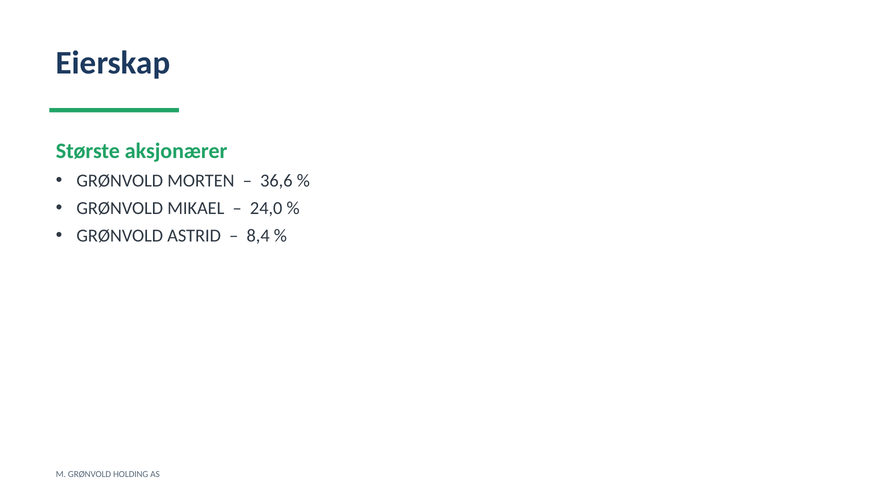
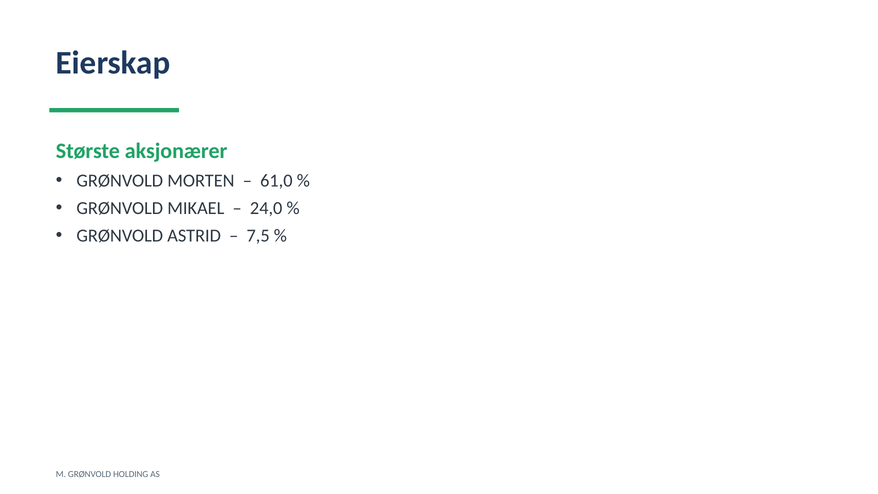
36,6: 36,6 -> 61,0
8,4: 8,4 -> 7,5
